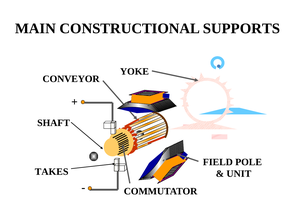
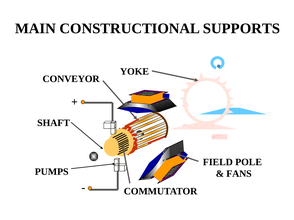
TAKES: TAKES -> PUMPS
UNIT: UNIT -> FANS
